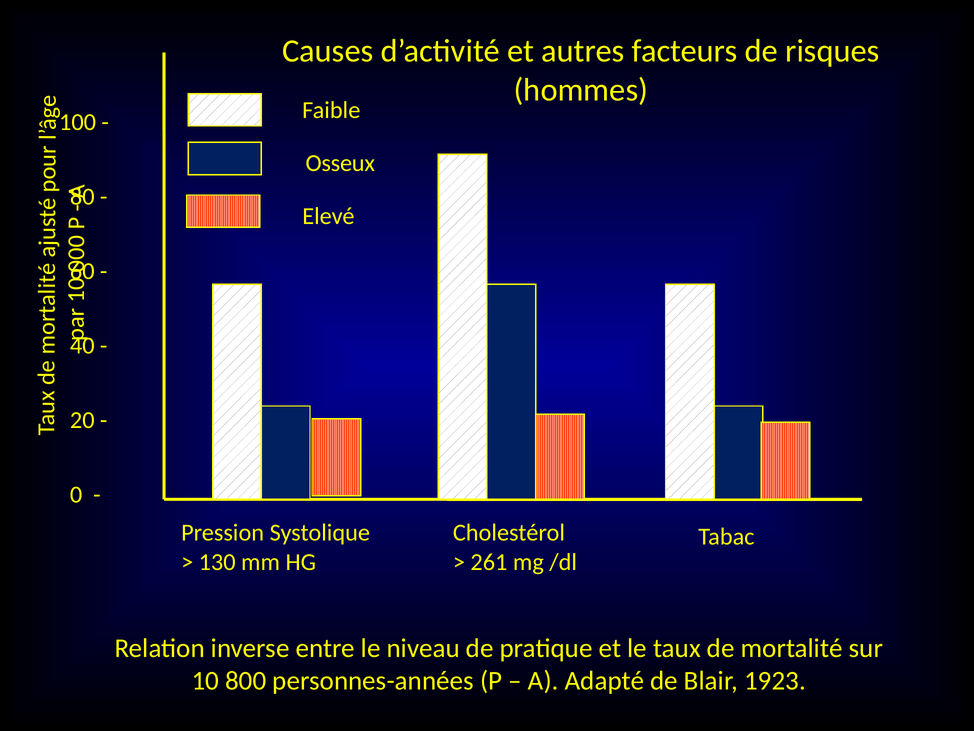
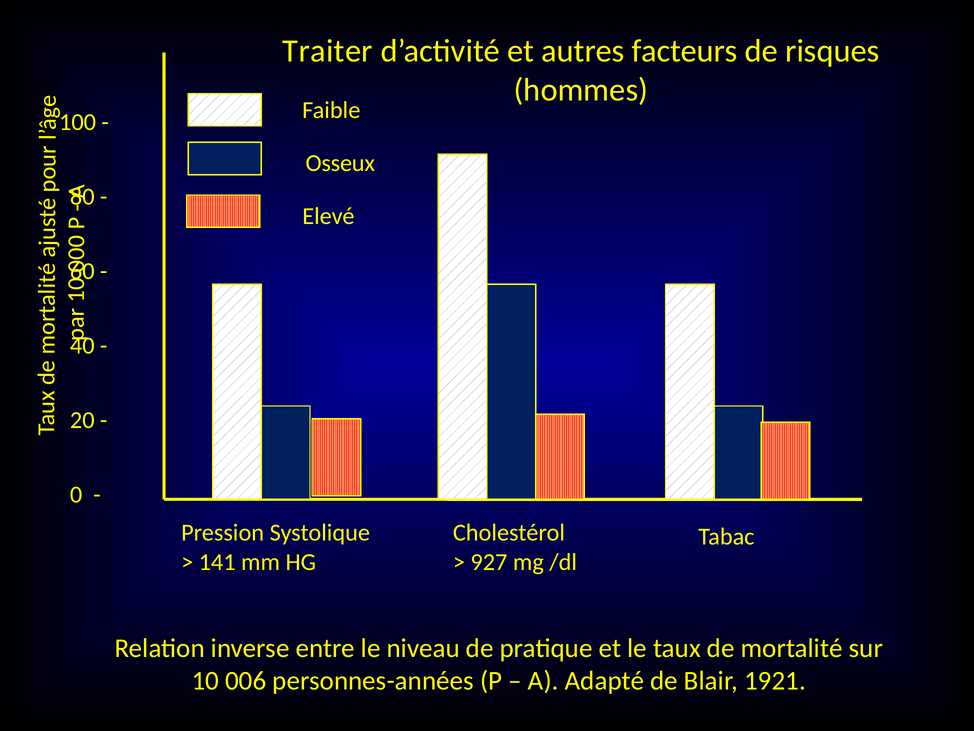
Causes: Causes -> Traiter
130: 130 -> 141
261: 261 -> 927
800: 800 -> 006
1923: 1923 -> 1921
